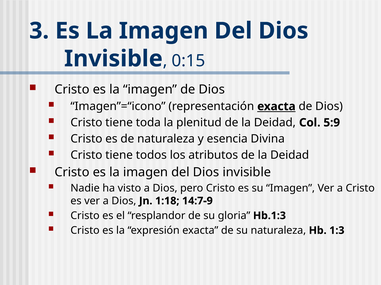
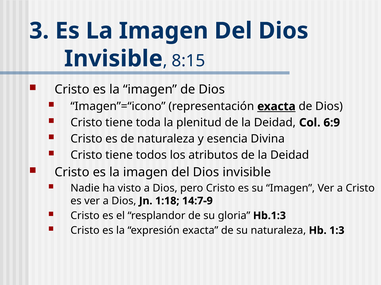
0:15: 0:15 -> 8:15
5:9: 5:9 -> 6:9
